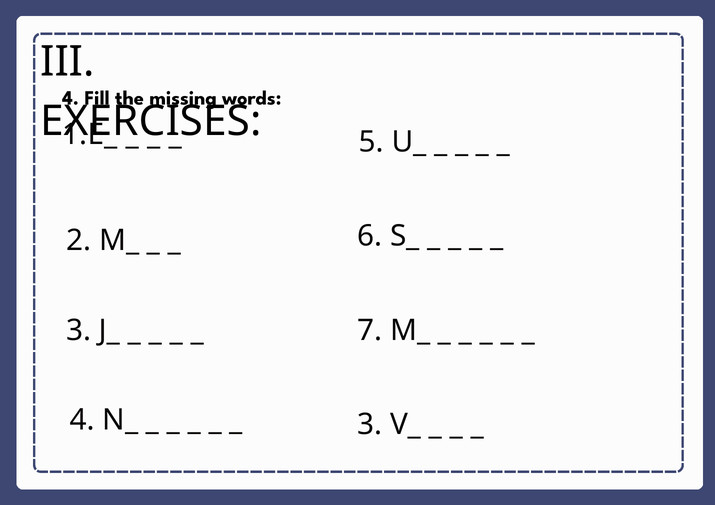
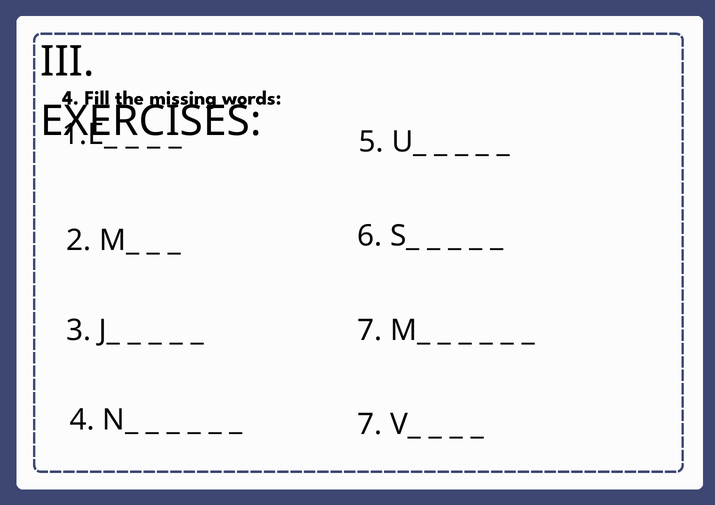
3 at (370, 425): 3 -> 7
